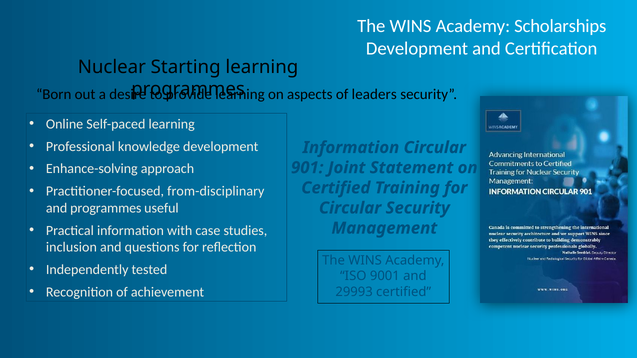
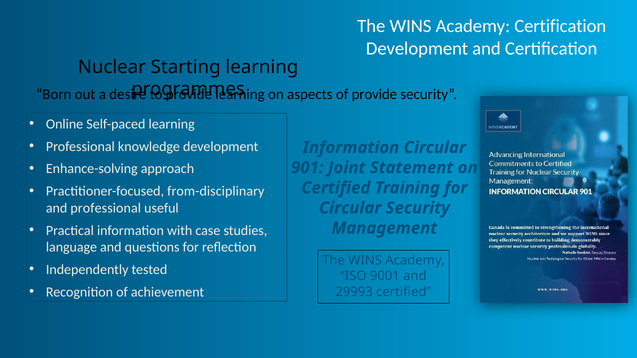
Academy Scholarships: Scholarships -> Certification
of leaders: leaders -> provide
and programmes: programmes -> professional
inclusion: inclusion -> language
